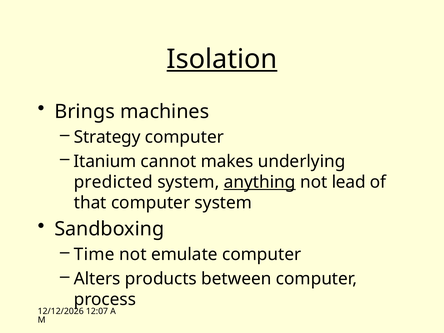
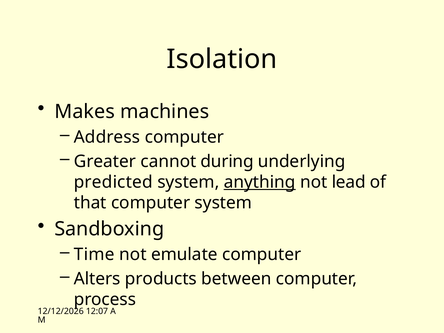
Isolation underline: present -> none
Brings: Brings -> Makes
Strategy: Strategy -> Address
Itanium: Itanium -> Greater
makes: makes -> during
